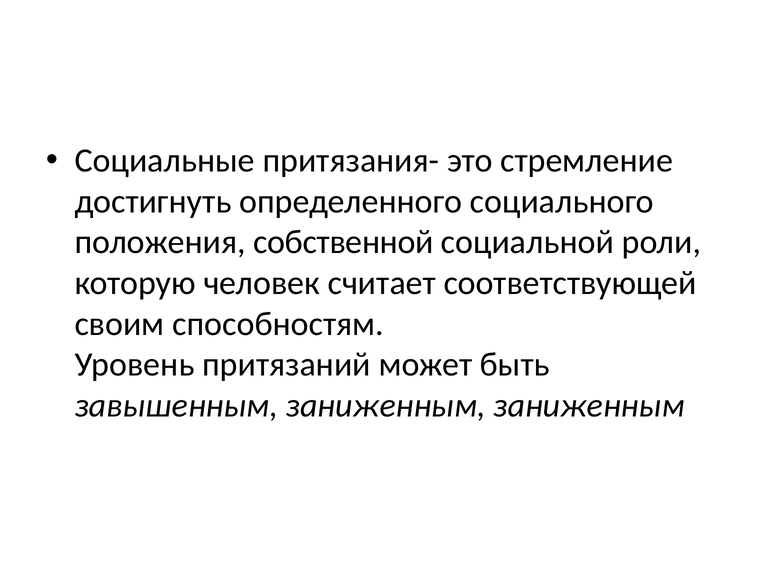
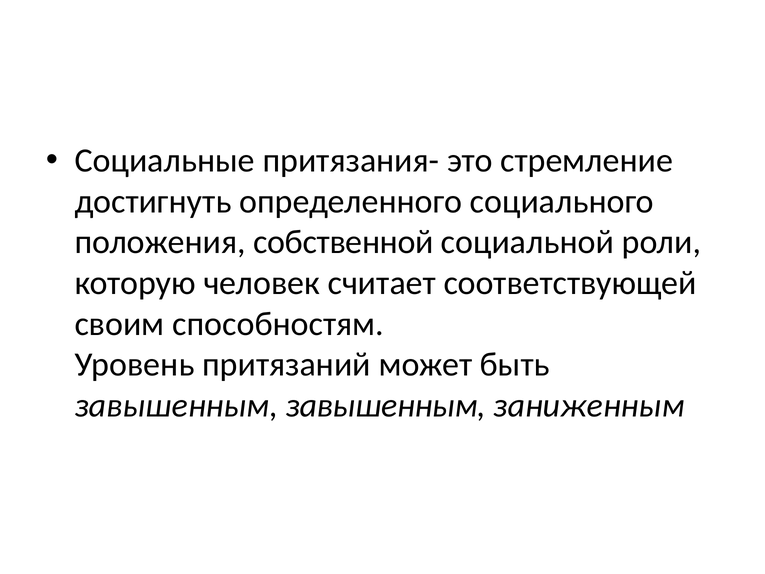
завышенным заниженным: заниженным -> завышенным
